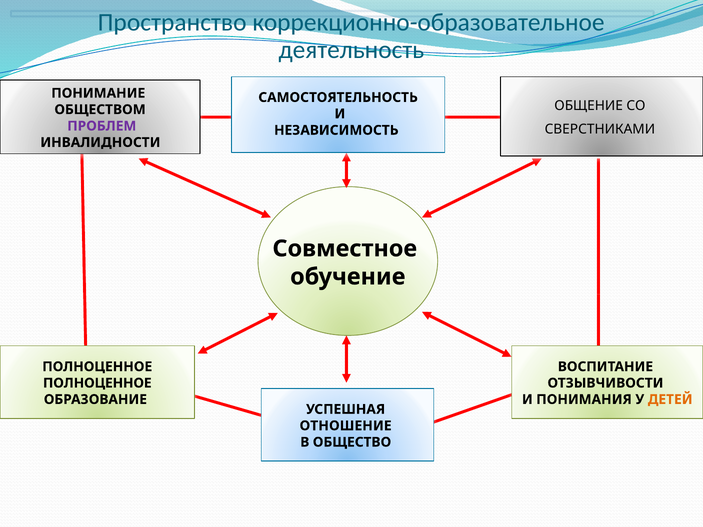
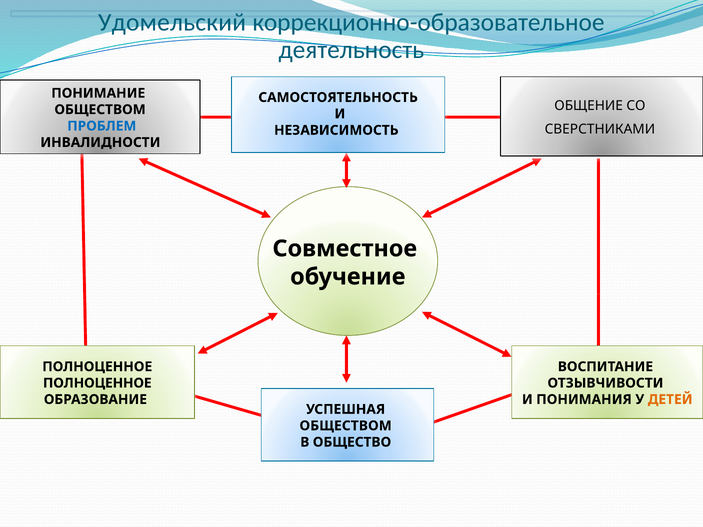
Пространство: Пространство -> Удомельский
ПРОБЛЕМ colour: purple -> blue
ОТНОШЕНИЕ at (346, 426): ОТНОШЕНИЕ -> ОБЩЕСТВОМ
